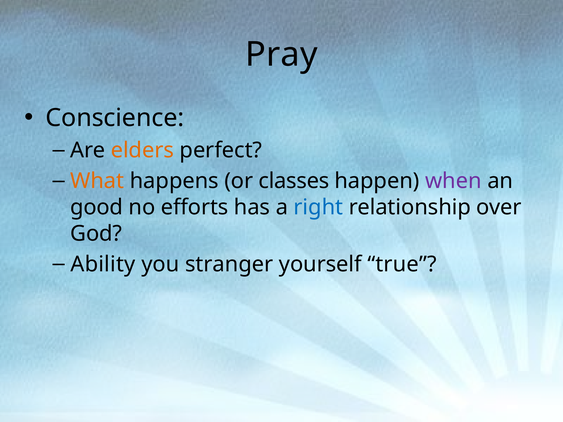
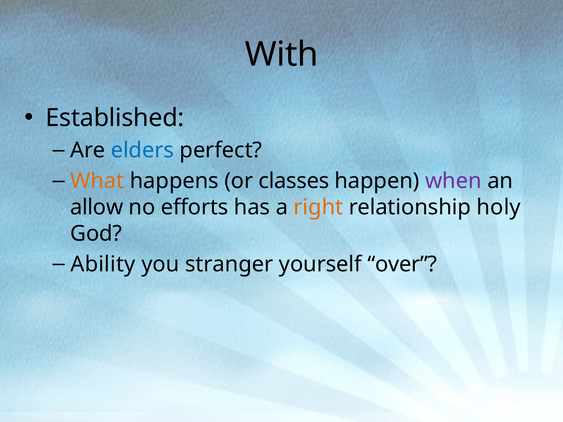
Pray: Pray -> With
Conscience: Conscience -> Established
elders colour: orange -> blue
good: good -> allow
right colour: blue -> orange
over: over -> holy
true: true -> over
